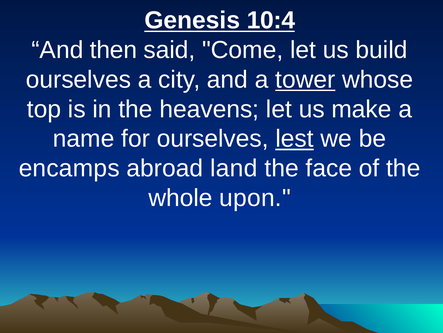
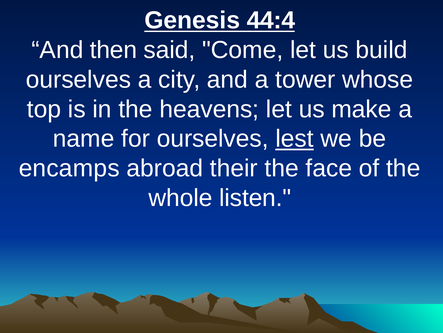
10:4: 10:4 -> 44:4
tower underline: present -> none
land: land -> their
upon: upon -> listen
